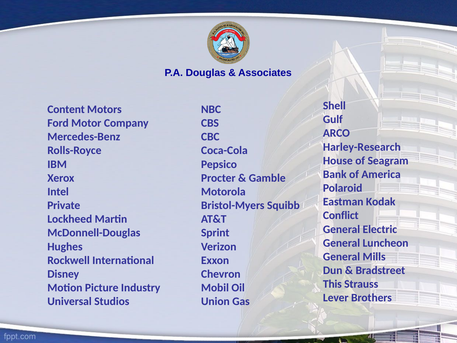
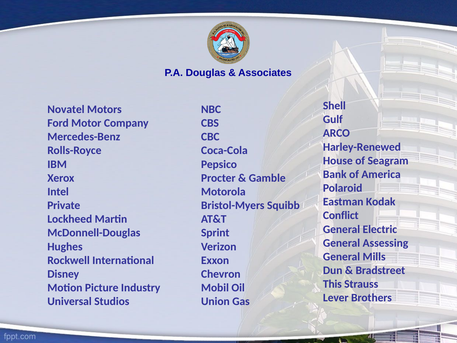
Content: Content -> Novatel
Harley-Research: Harley-Research -> Harley-Renewed
Luncheon: Luncheon -> Assessing
